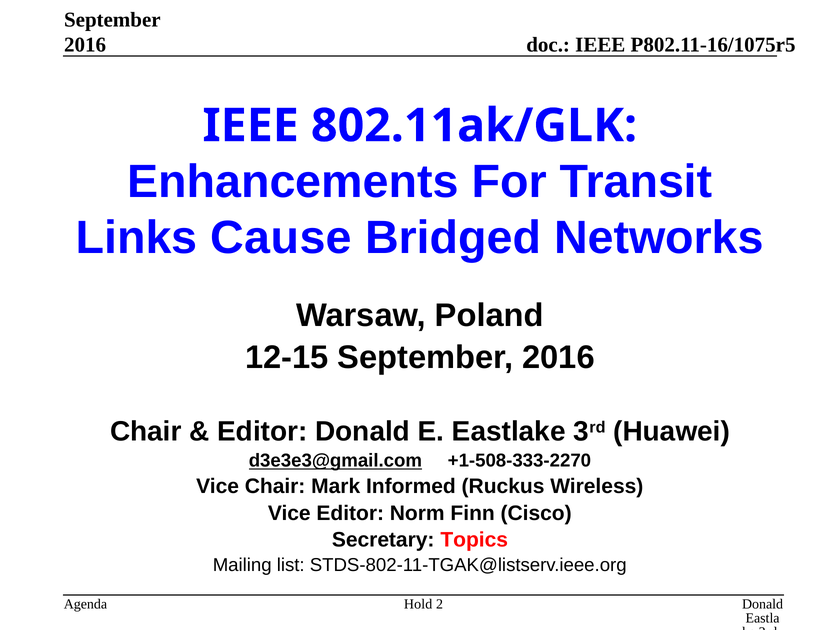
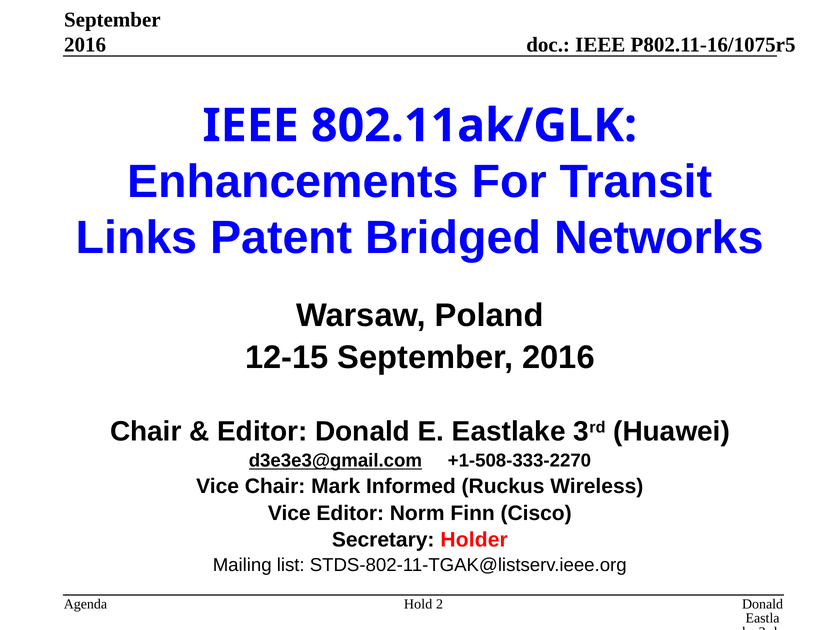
Cause: Cause -> Patent
Topics: Topics -> Holder
